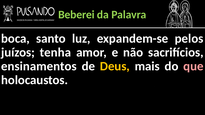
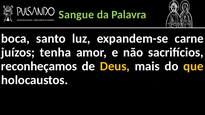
Beberei: Beberei -> Sangue
pelos: pelos -> carne
ensinamentos: ensinamentos -> reconheçamos
que colour: pink -> yellow
